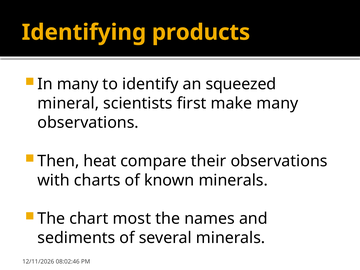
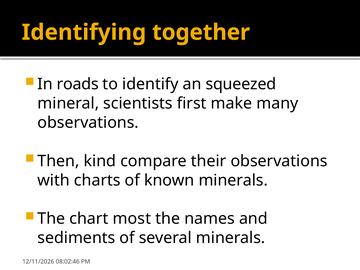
products: products -> together
In many: many -> roads
heat: heat -> kind
